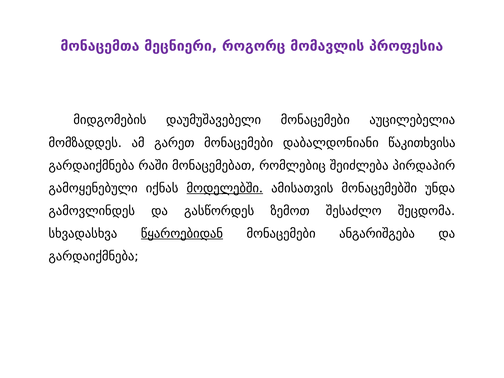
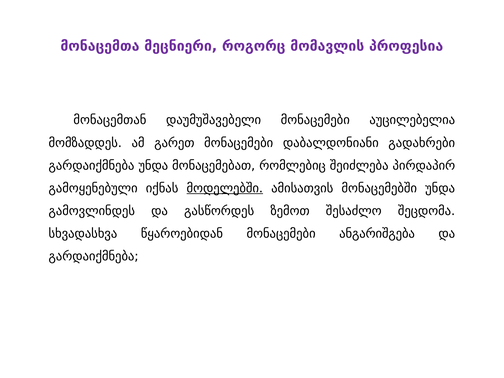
მიდგომების: მიდგომების -> მონაცემთან
წაკითხვისა: წაკითხვისა -> გადახრები
გარდაიქმნება რაში: რაში -> უნდა
წყაროებიდან underline: present -> none
